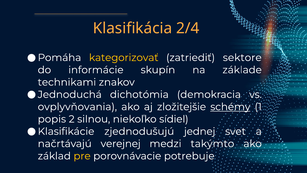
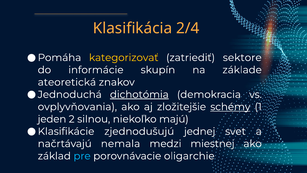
technikami: technikami -> ateoretická
dichotómia underline: none -> present
popis: popis -> jeden
sídiel: sídiel -> majú
verejnej: verejnej -> nemala
takýmto: takýmto -> miestnej
pre colour: yellow -> light blue
potrebuje: potrebuje -> oligarchie
